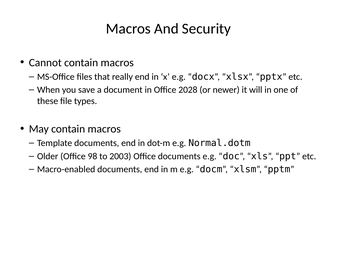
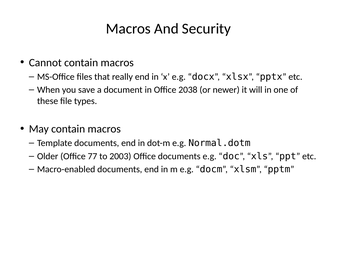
2028: 2028 -> 2038
98: 98 -> 77
